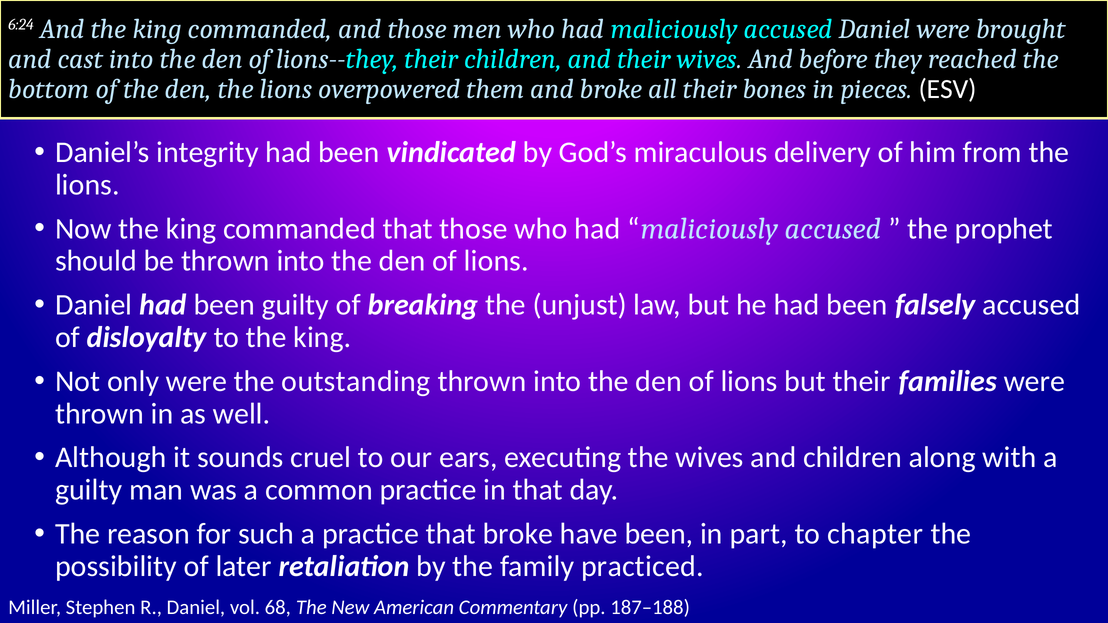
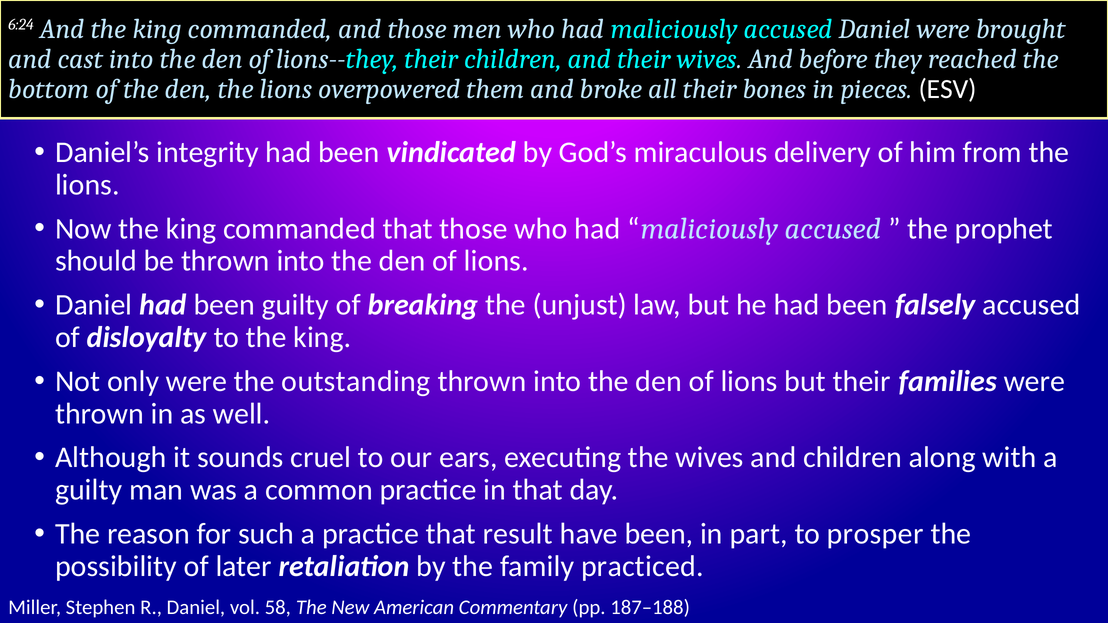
that broke: broke -> result
chapter: chapter -> prosper
68: 68 -> 58
